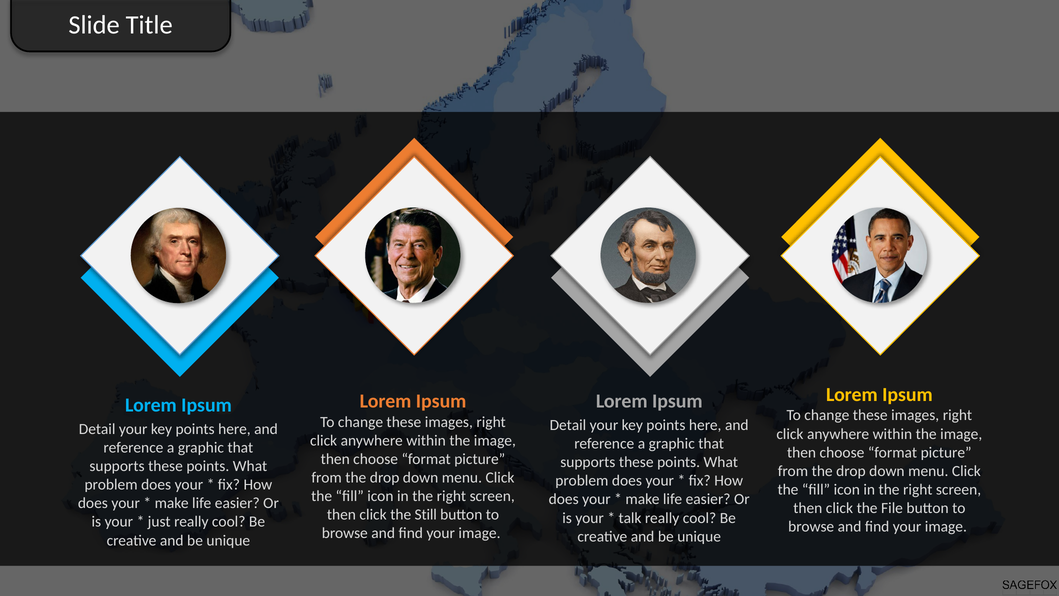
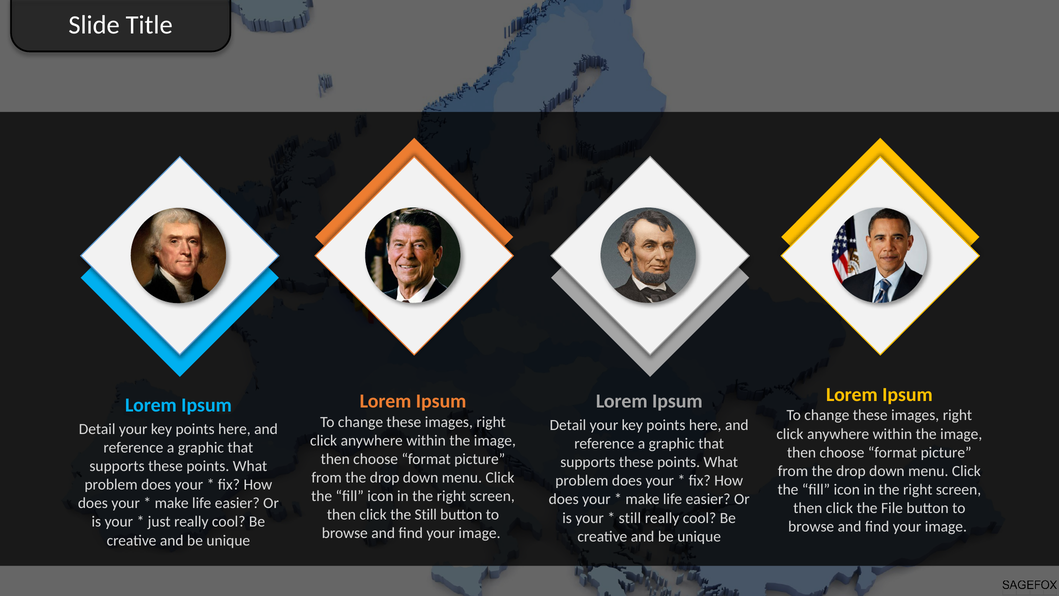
talk at (630, 518): talk -> still
